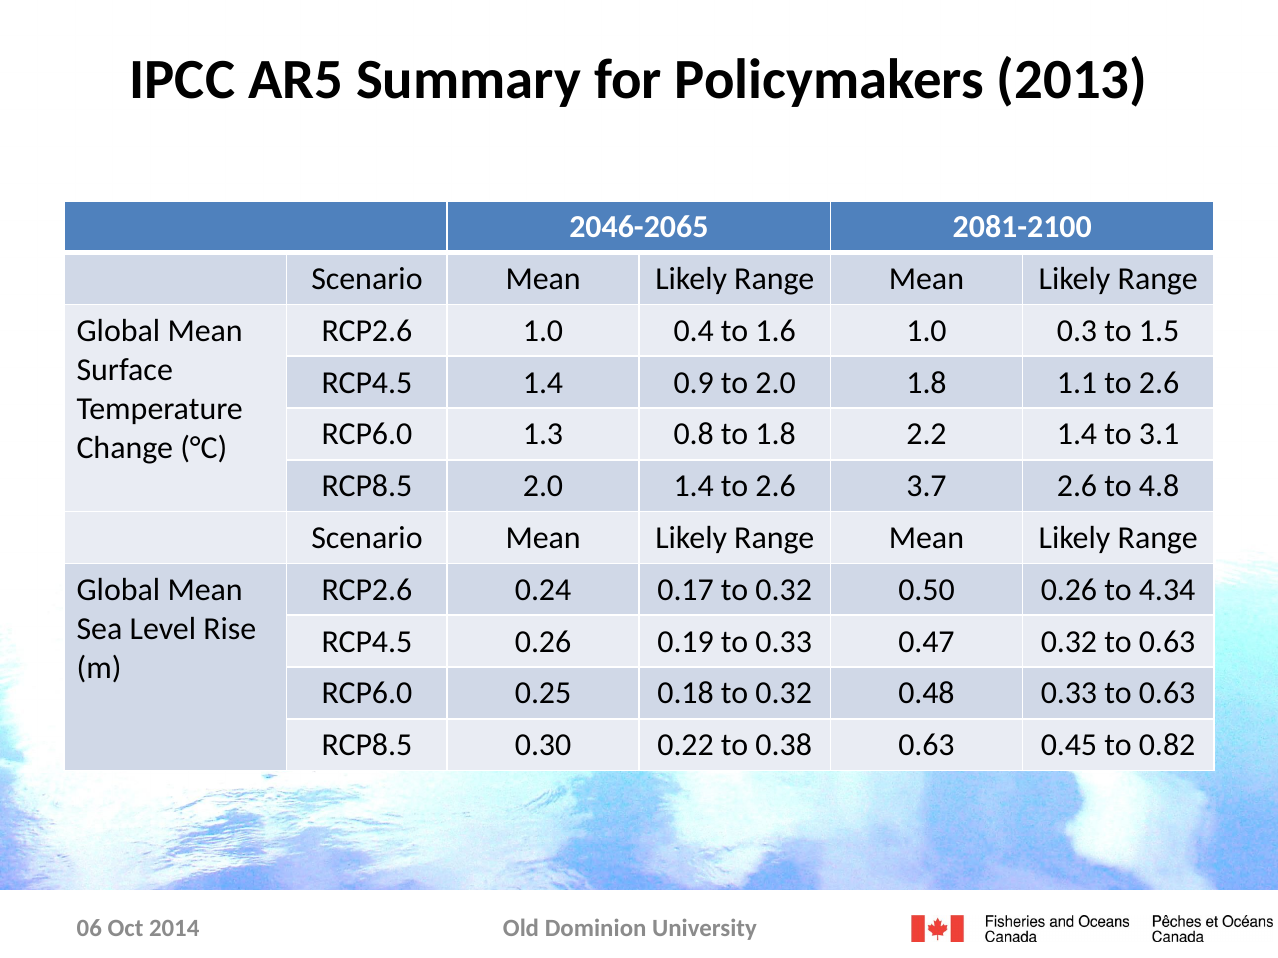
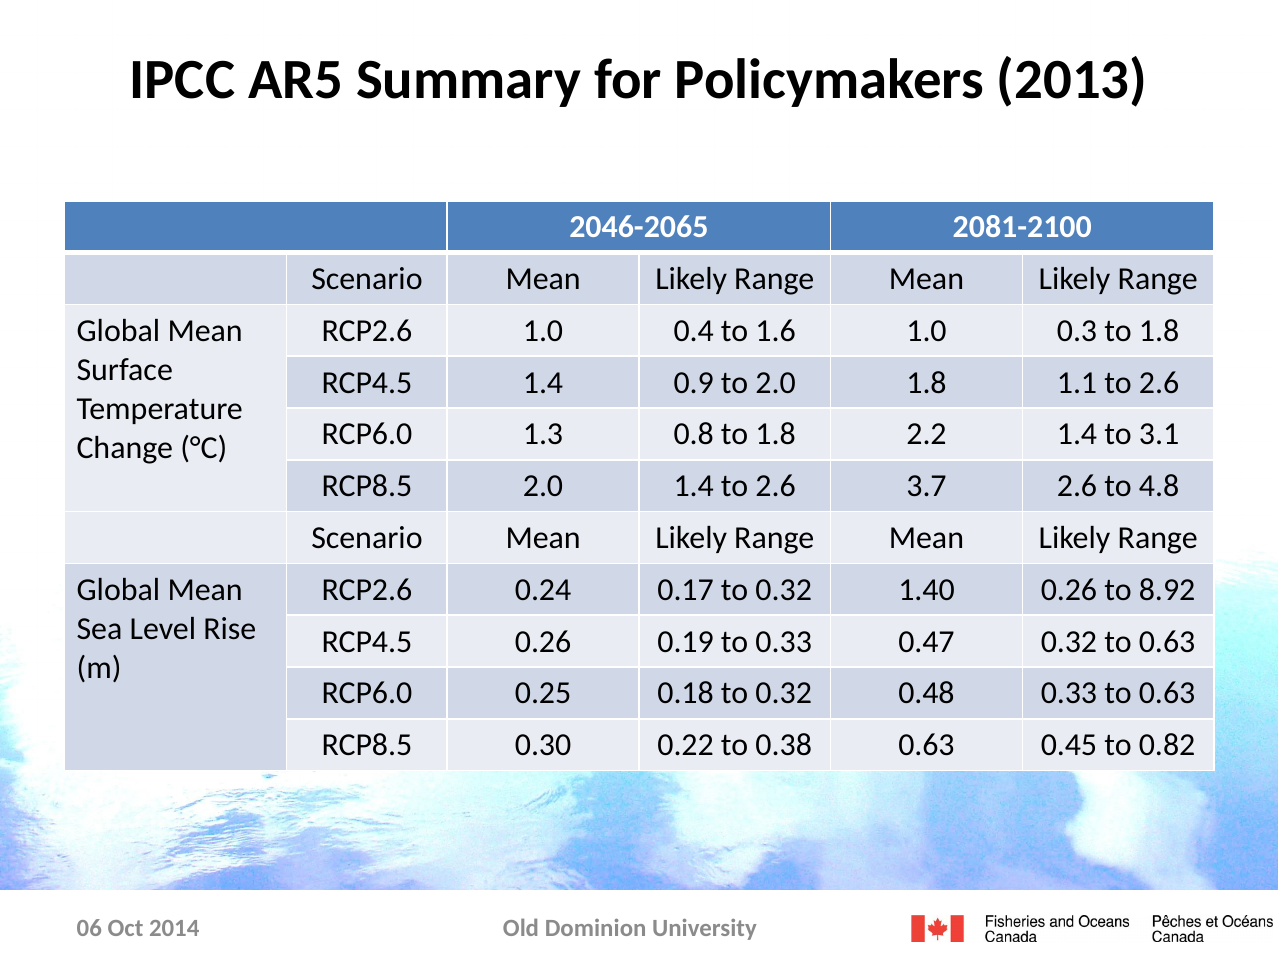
0.3 to 1.5: 1.5 -> 1.8
0.50: 0.50 -> 1.40
4.34: 4.34 -> 8.92
